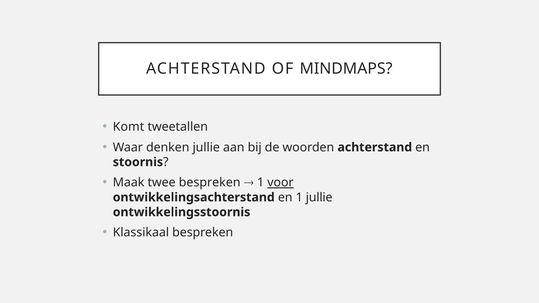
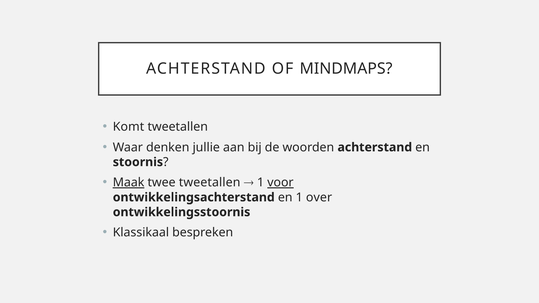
Maak underline: none -> present
twee bespreken: bespreken -> tweetallen
1 jullie: jullie -> over
